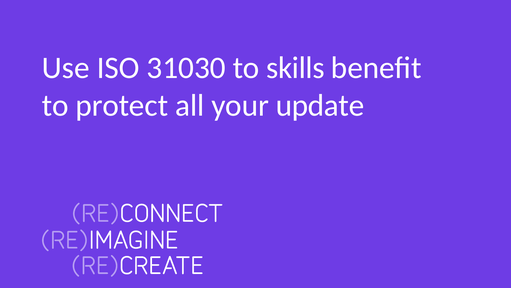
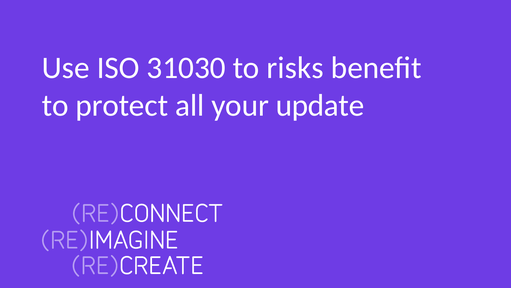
skills: skills -> risks
